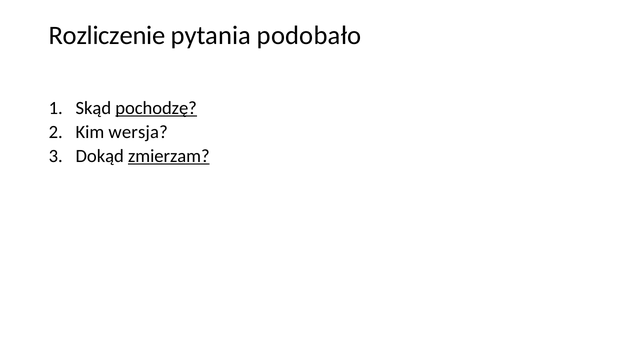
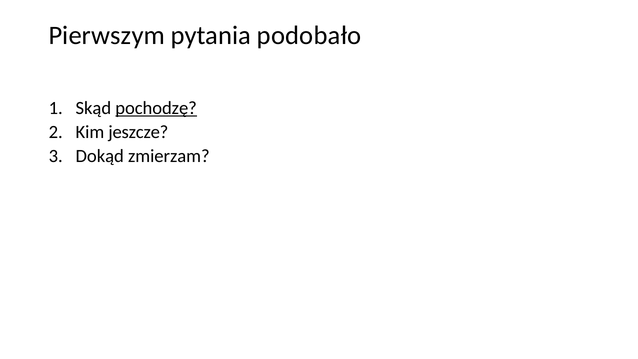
Rozliczenie: Rozliczenie -> Pierwszym
wersja: wersja -> jeszcze
zmierzam underline: present -> none
